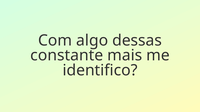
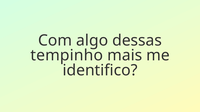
constante: constante -> tempinho
